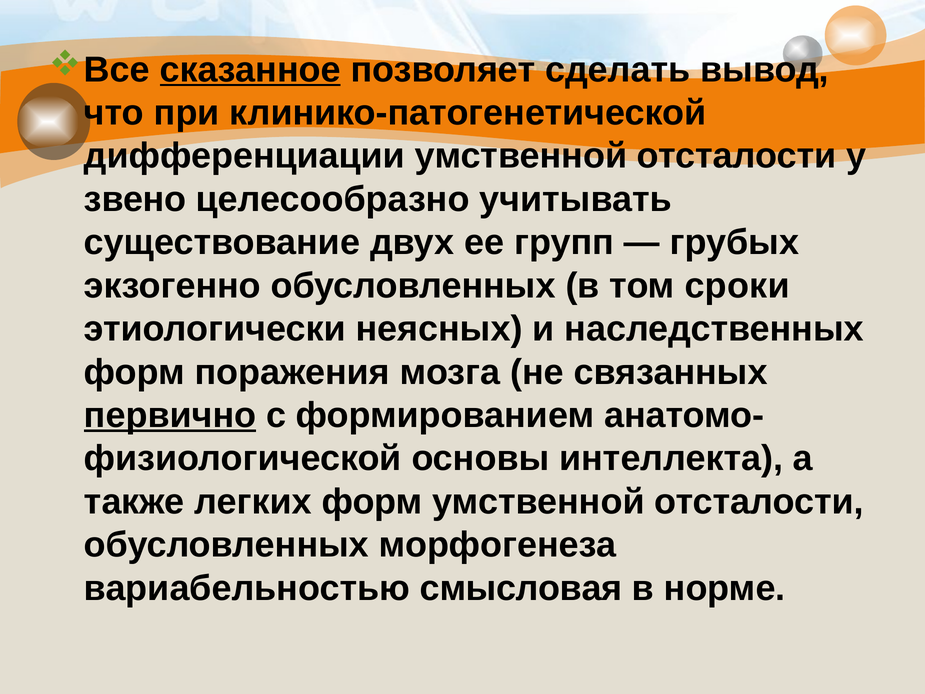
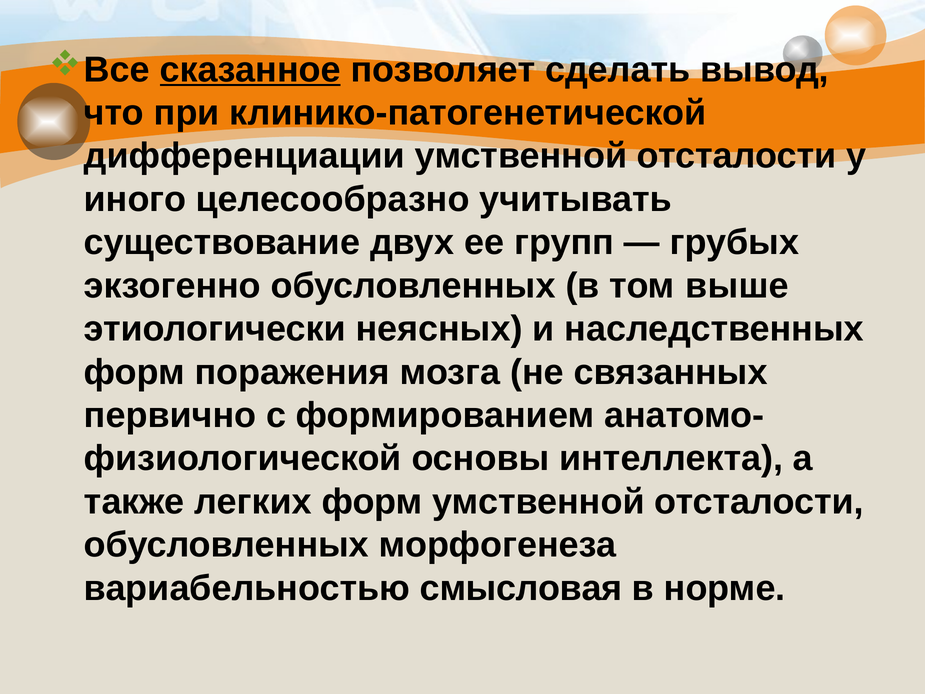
звено: звено -> иного
сроки: сроки -> выше
первично underline: present -> none
